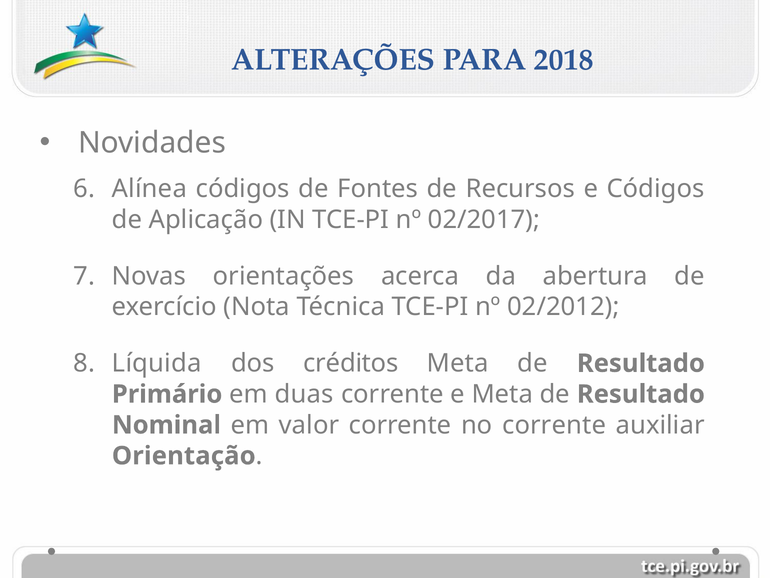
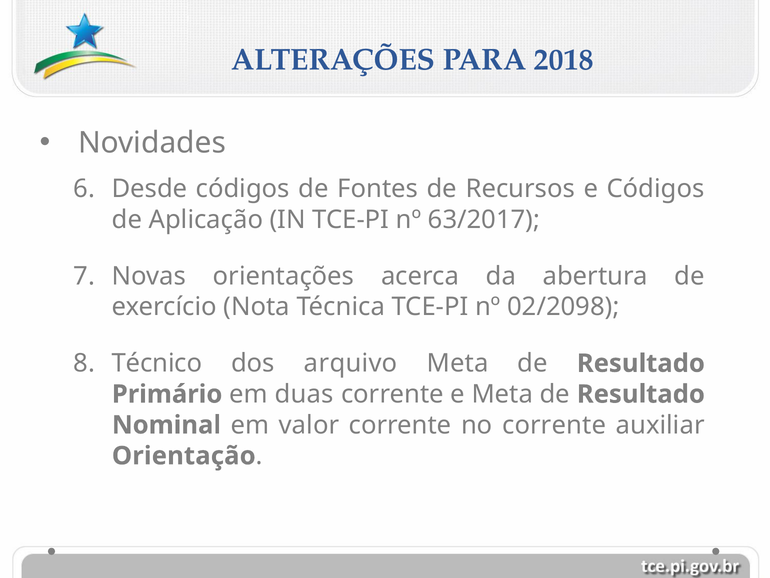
Alínea: Alínea -> Desde
02/2017: 02/2017 -> 63/2017
02/2012: 02/2012 -> 02/2098
Líquida: Líquida -> Técnico
créditos: créditos -> arquivo
